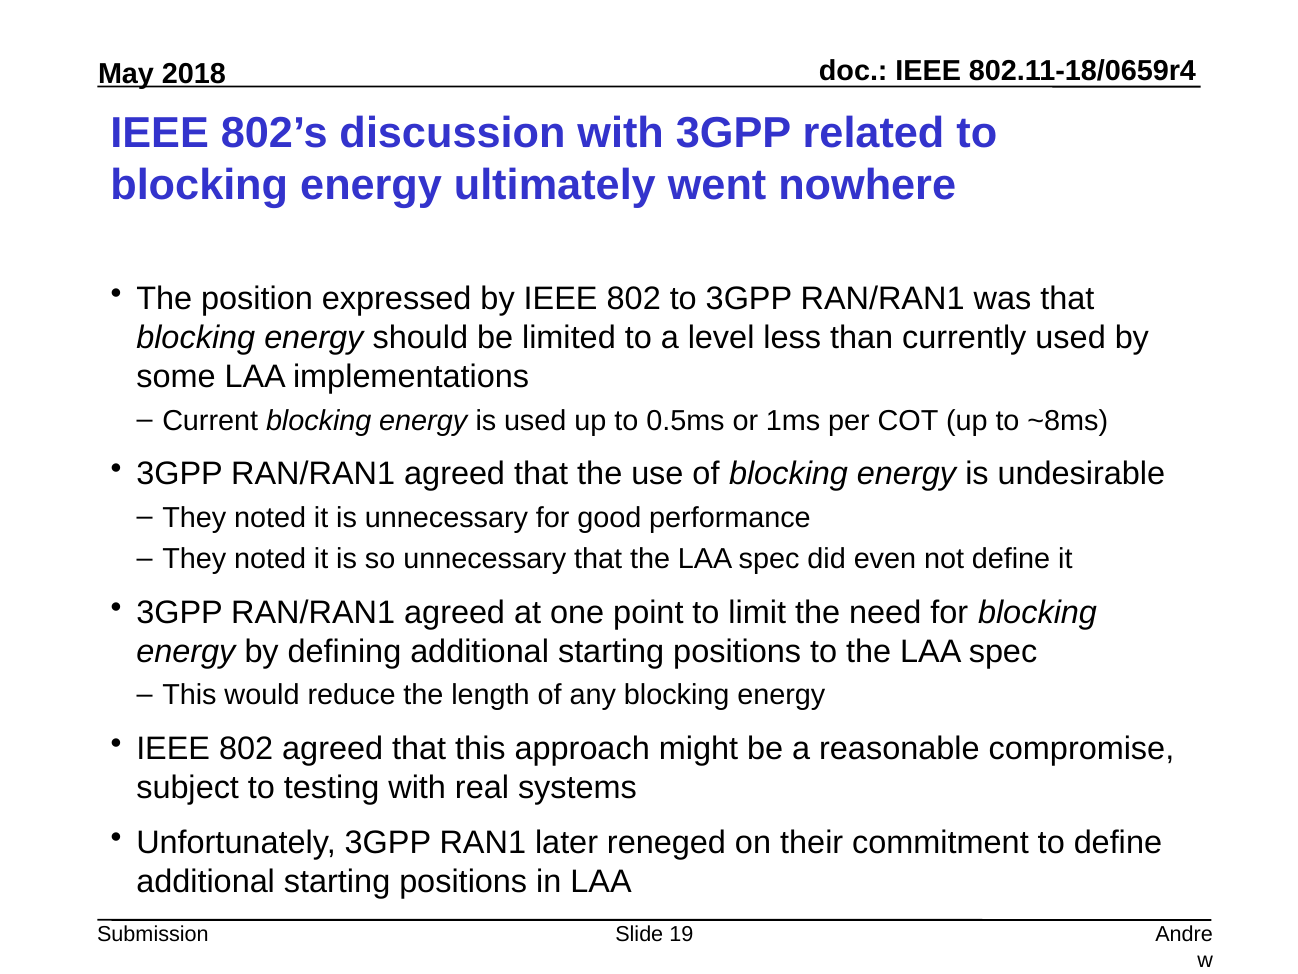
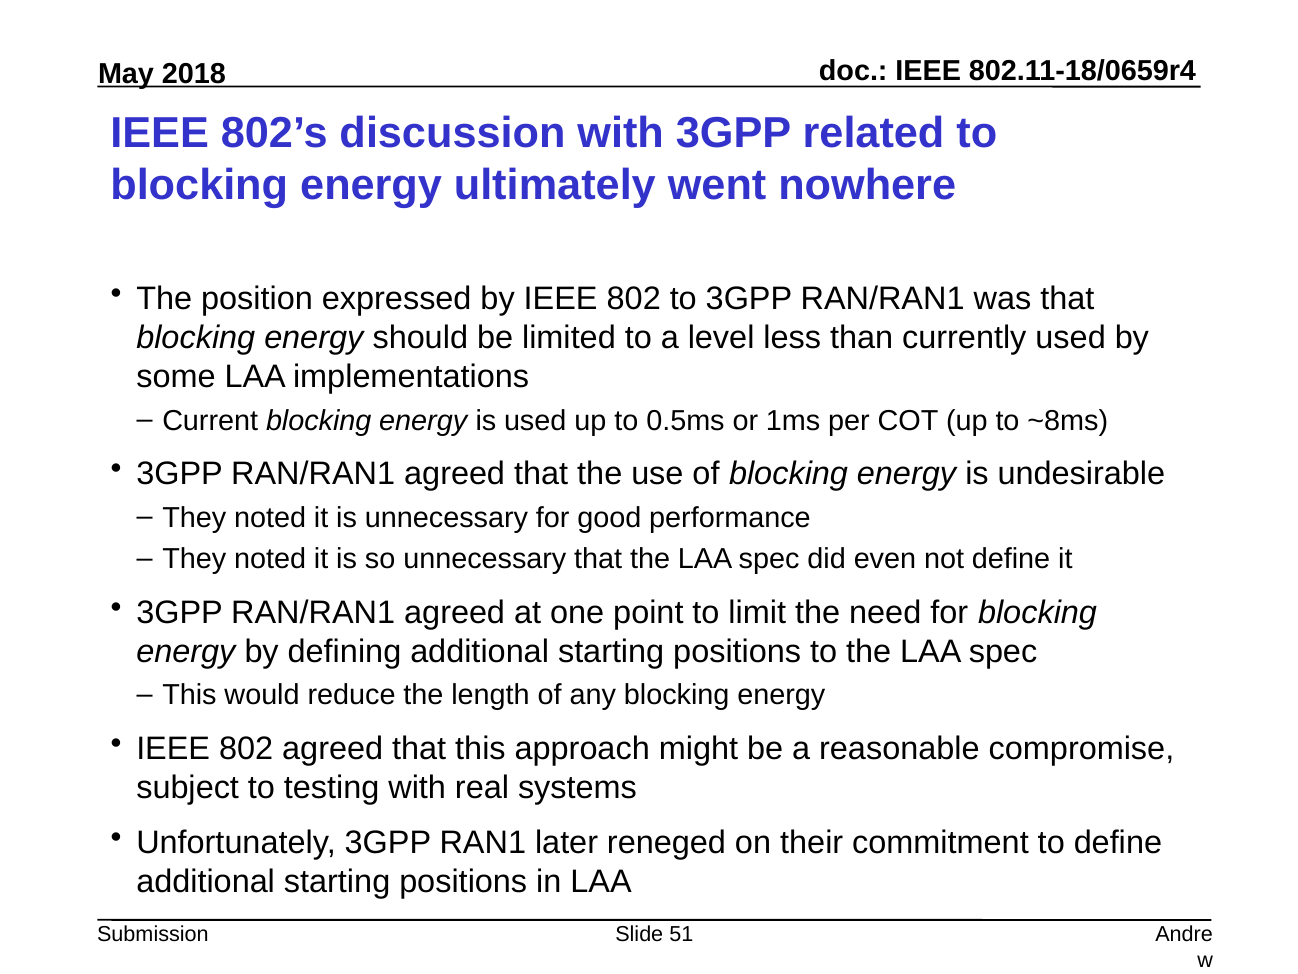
19: 19 -> 51
